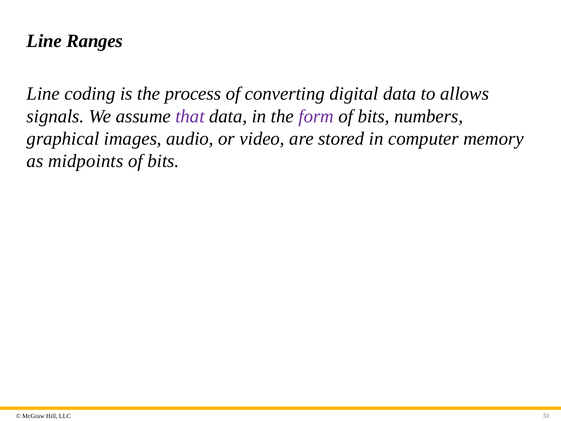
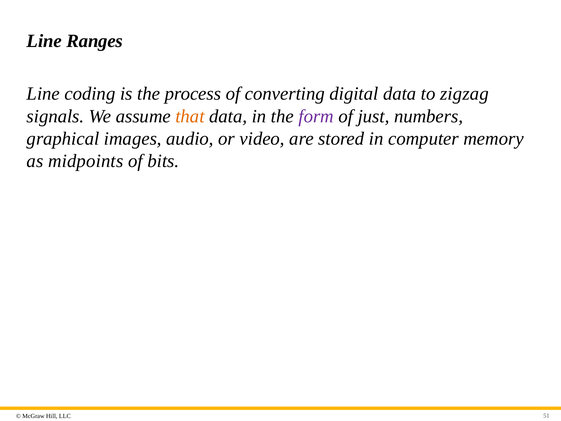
allows: allows -> zigzag
that colour: purple -> orange
bits at (374, 116): bits -> just
